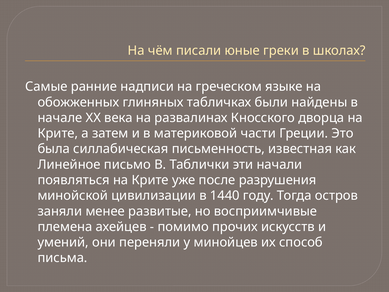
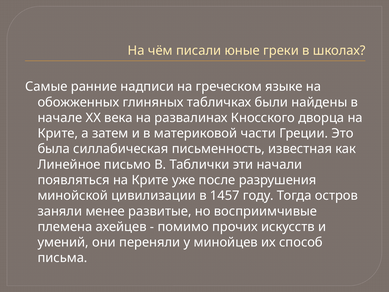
1440: 1440 -> 1457
